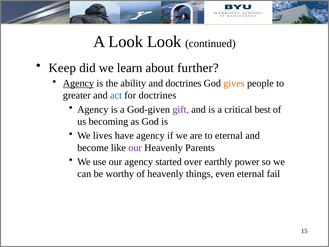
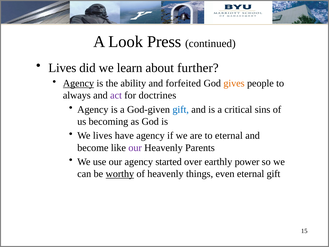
Look Look: Look -> Press
Keep at (62, 68): Keep -> Lives
and doctrines: doctrines -> forfeited
greater: greater -> always
act colour: blue -> purple
gift at (181, 109) colour: purple -> blue
best: best -> sins
worthy underline: none -> present
eternal fail: fail -> gift
